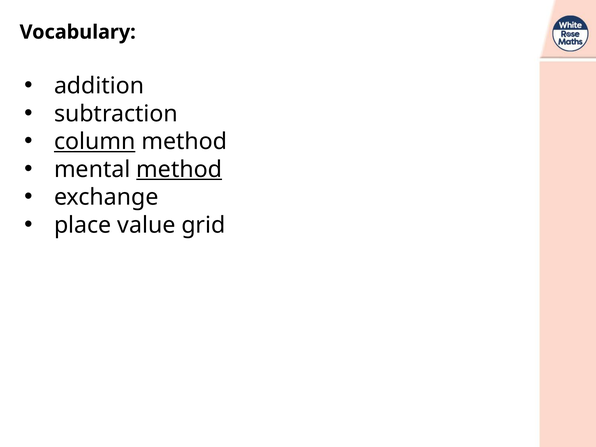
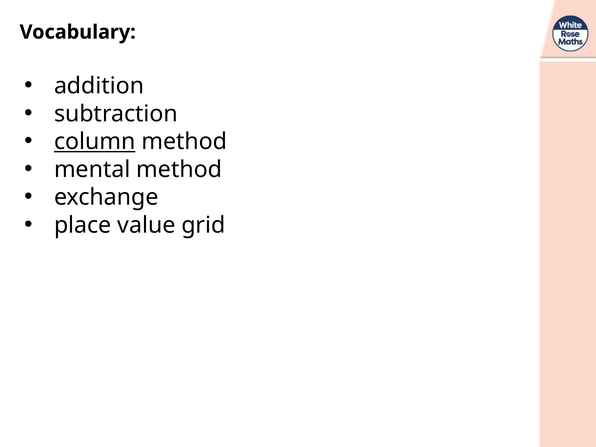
method at (179, 169) underline: present -> none
